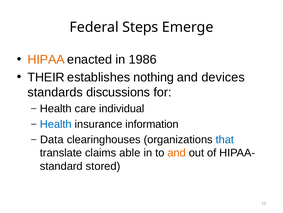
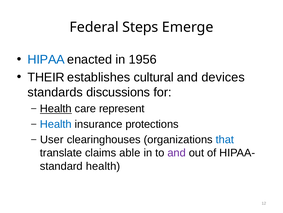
HIPAA colour: orange -> blue
1986: 1986 -> 1956
nothing: nothing -> cultural
Health at (56, 108) underline: none -> present
individual: individual -> represent
information: information -> protections
Data: Data -> User
and at (177, 152) colour: orange -> purple
stored at (103, 166): stored -> health
